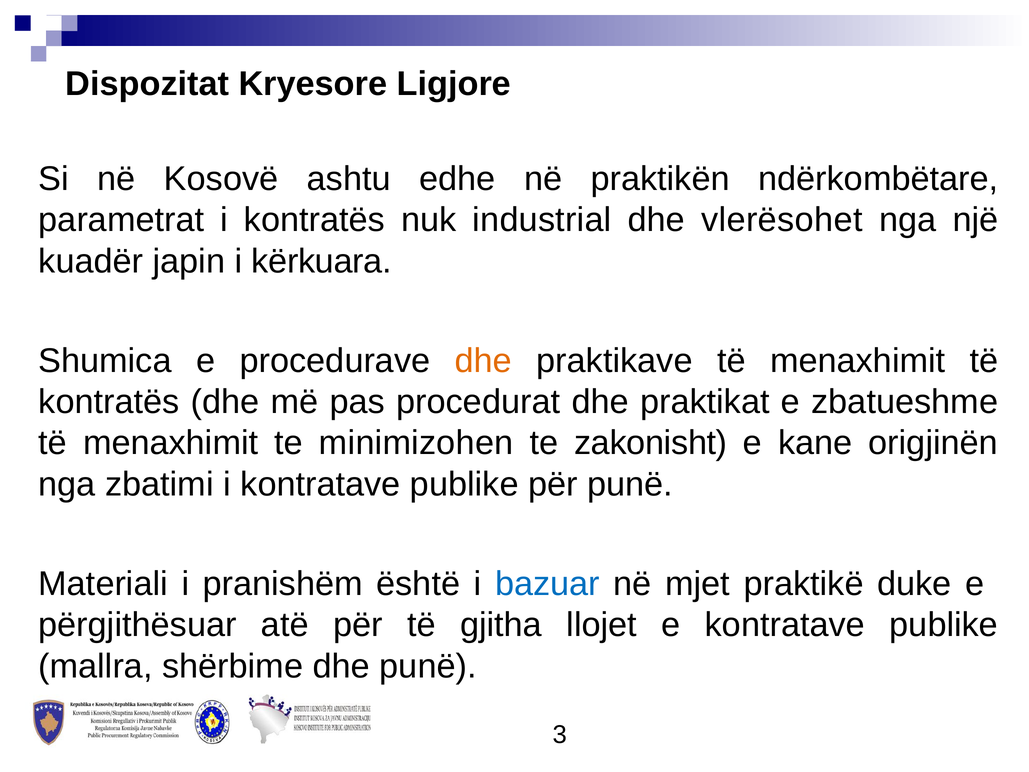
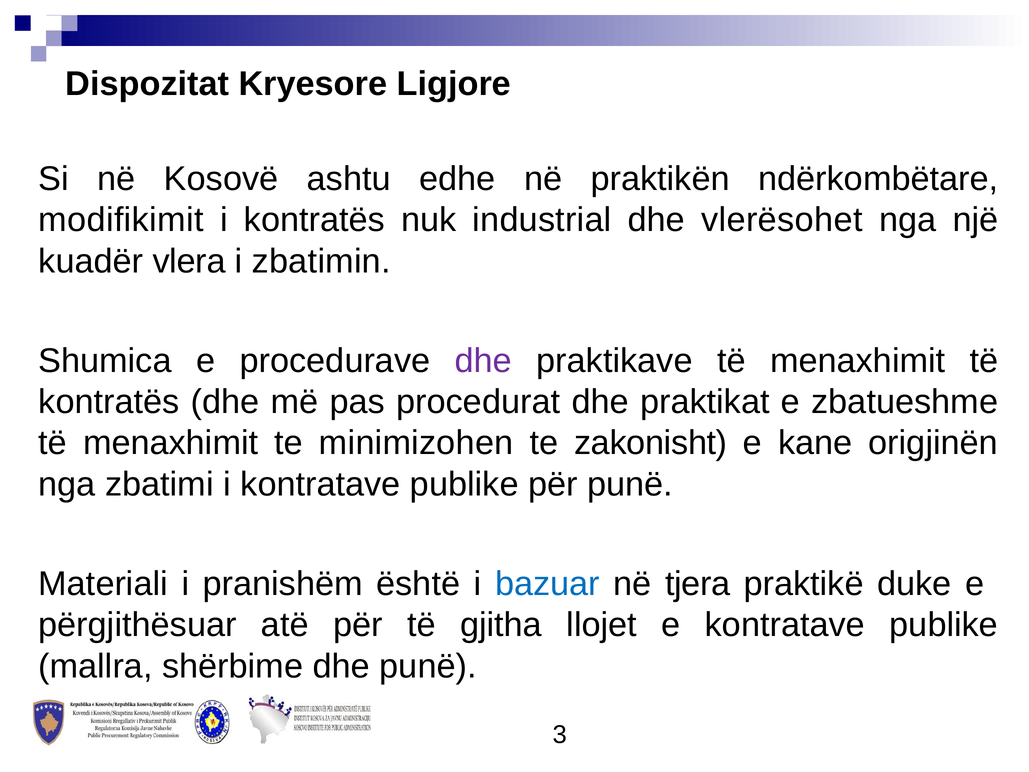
parametrat: parametrat -> modifikimit
japin: japin -> vlera
kërkuara: kërkuara -> zbatimin
dhe at (483, 361) colour: orange -> purple
mjet: mjet -> tjera
